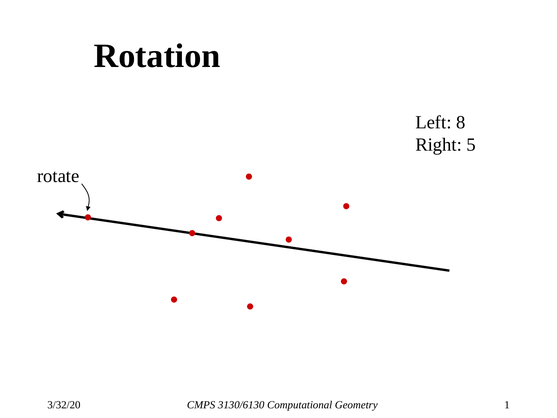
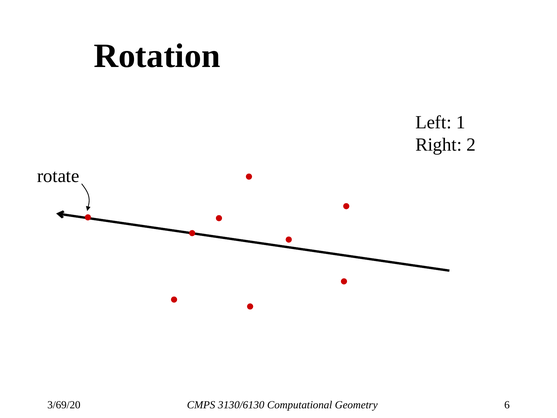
8: 8 -> 1
5: 5 -> 2
3/32/20: 3/32/20 -> 3/69/20
1: 1 -> 6
